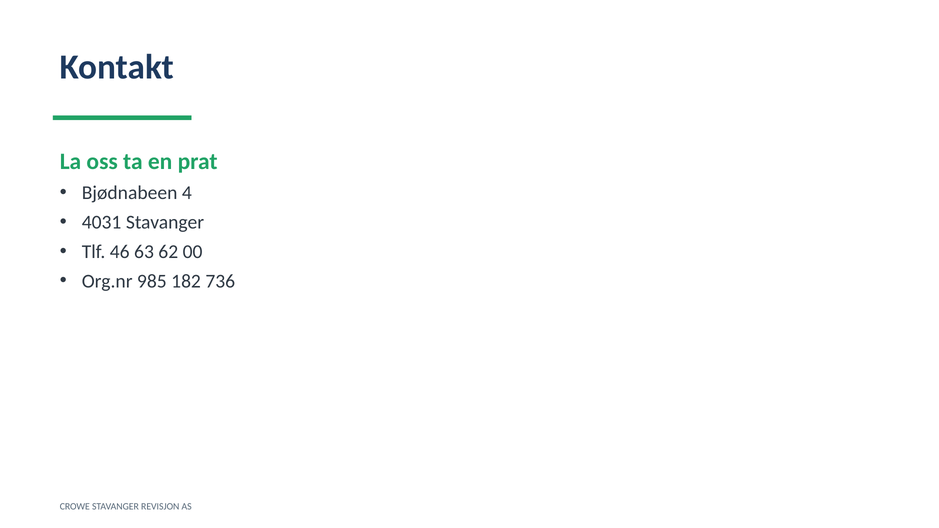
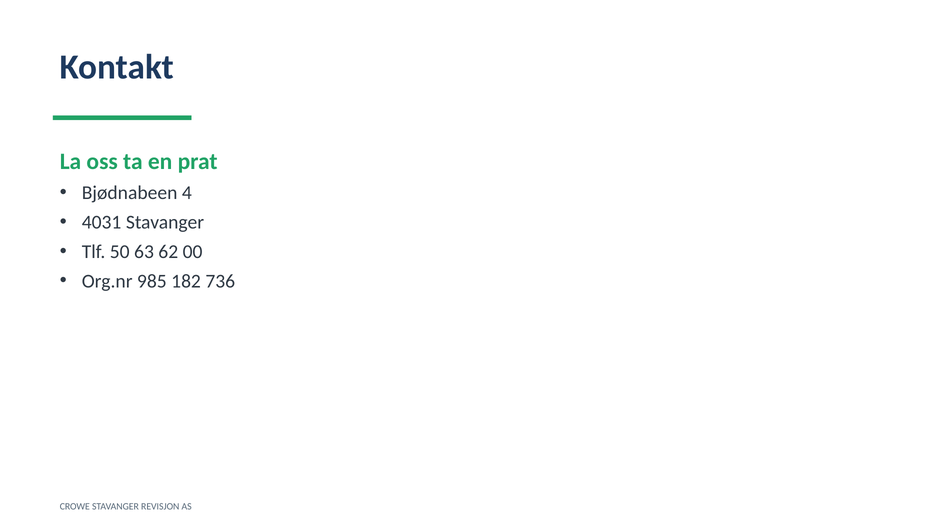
46: 46 -> 50
